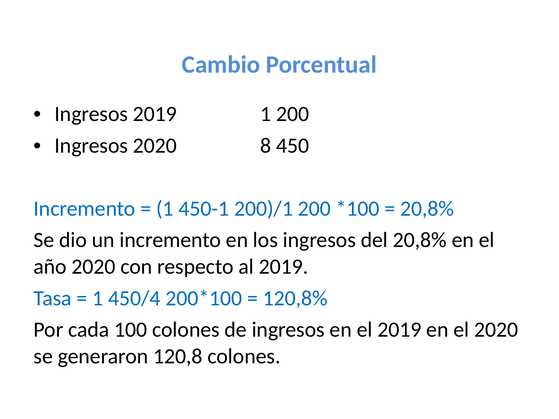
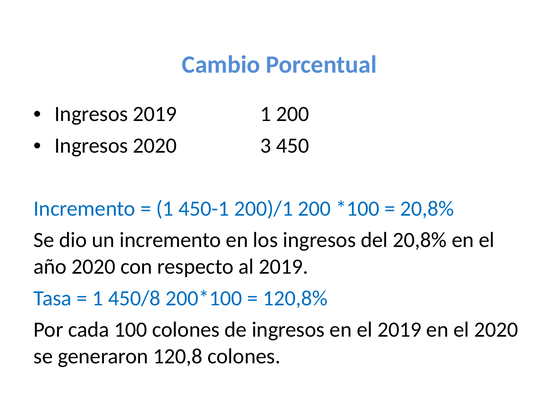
8: 8 -> 3
450/4: 450/4 -> 450/8
